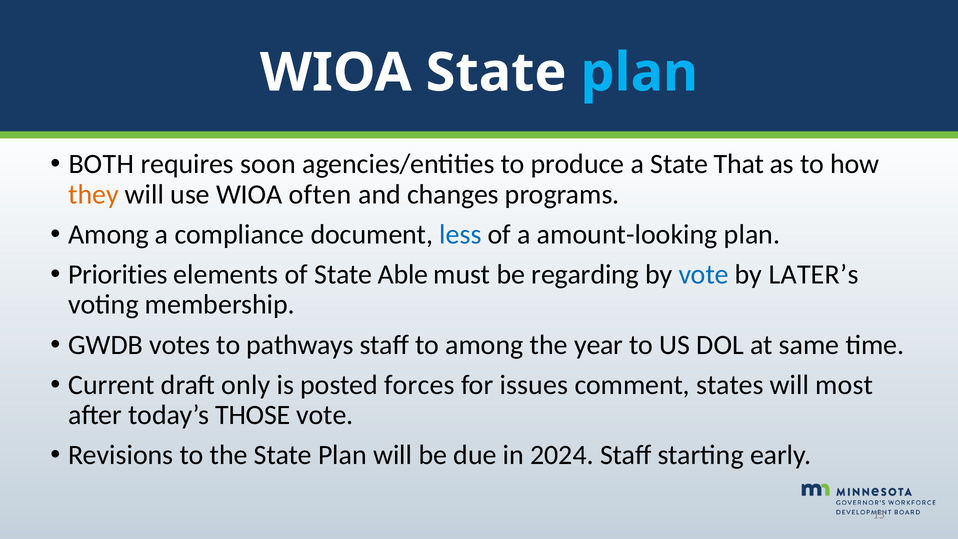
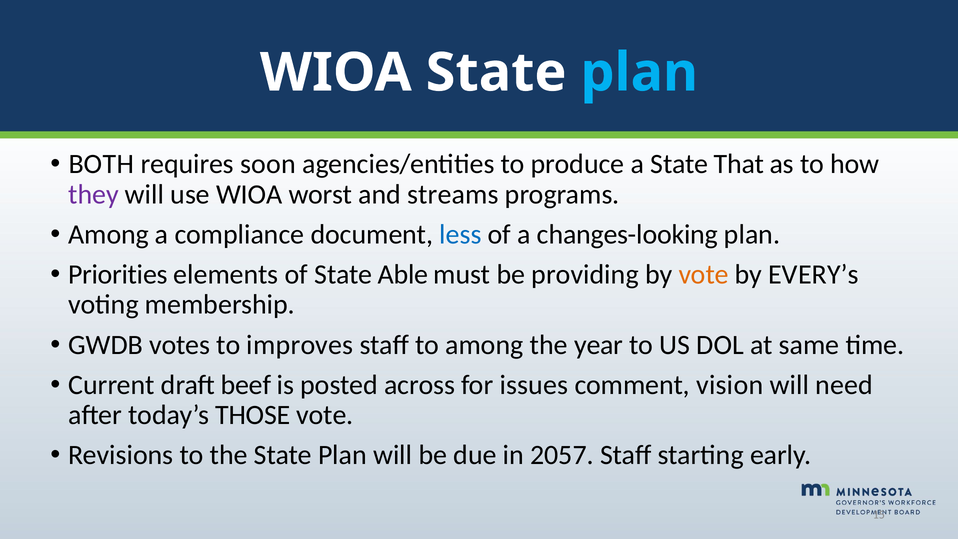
they colour: orange -> purple
often: often -> worst
changes: changes -> streams
amount-looking: amount-looking -> changes-looking
regarding: regarding -> providing
vote at (704, 275) colour: blue -> orange
LATER’s: LATER’s -> EVERY’s
pathways: pathways -> improves
only: only -> beef
forces: forces -> across
states: states -> vision
most: most -> need
2024: 2024 -> 2057
